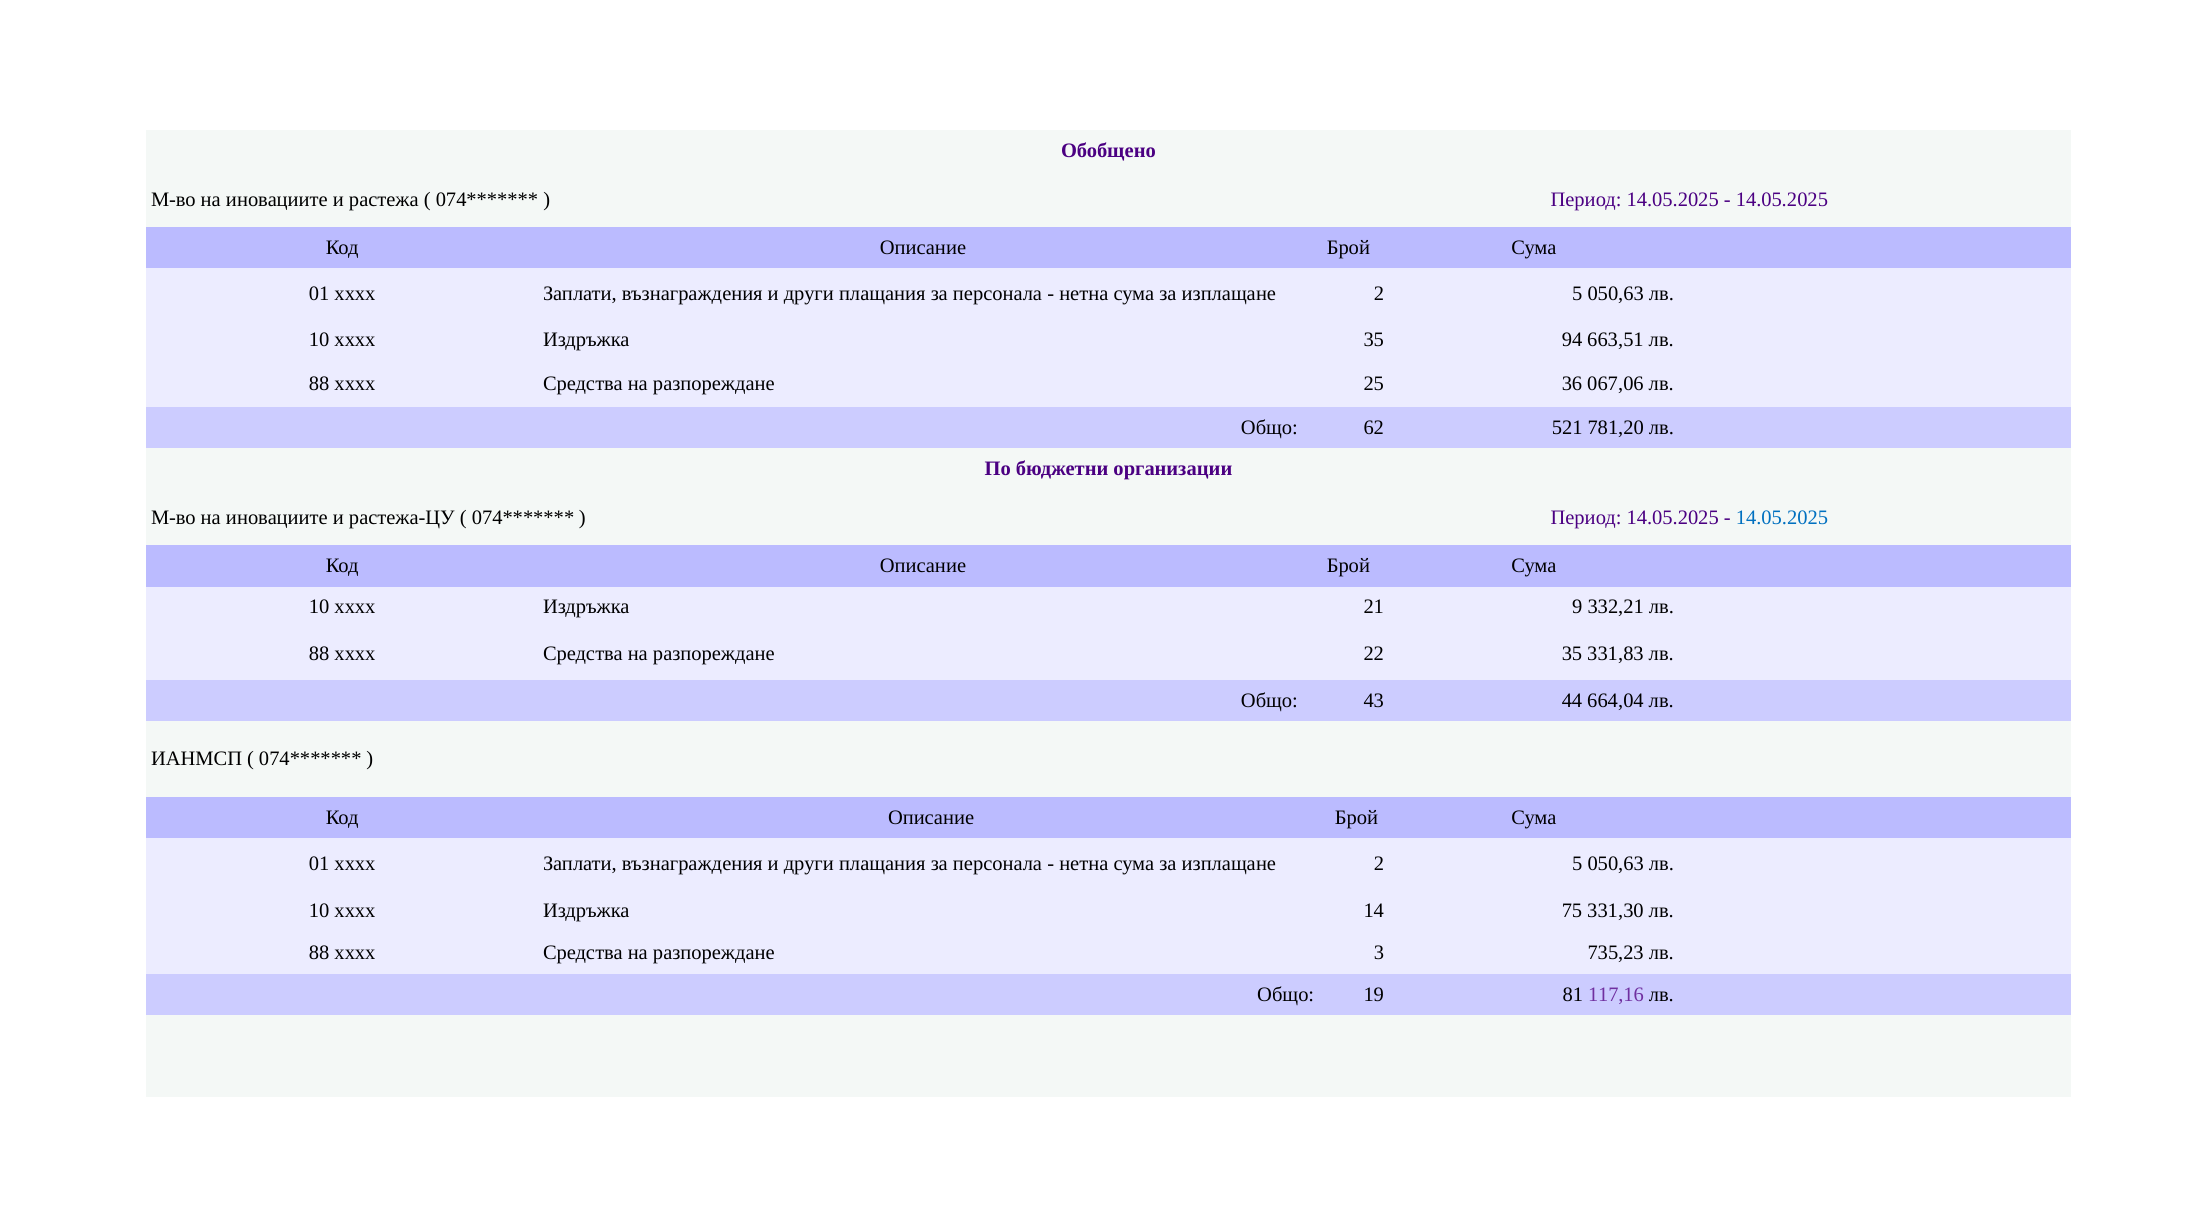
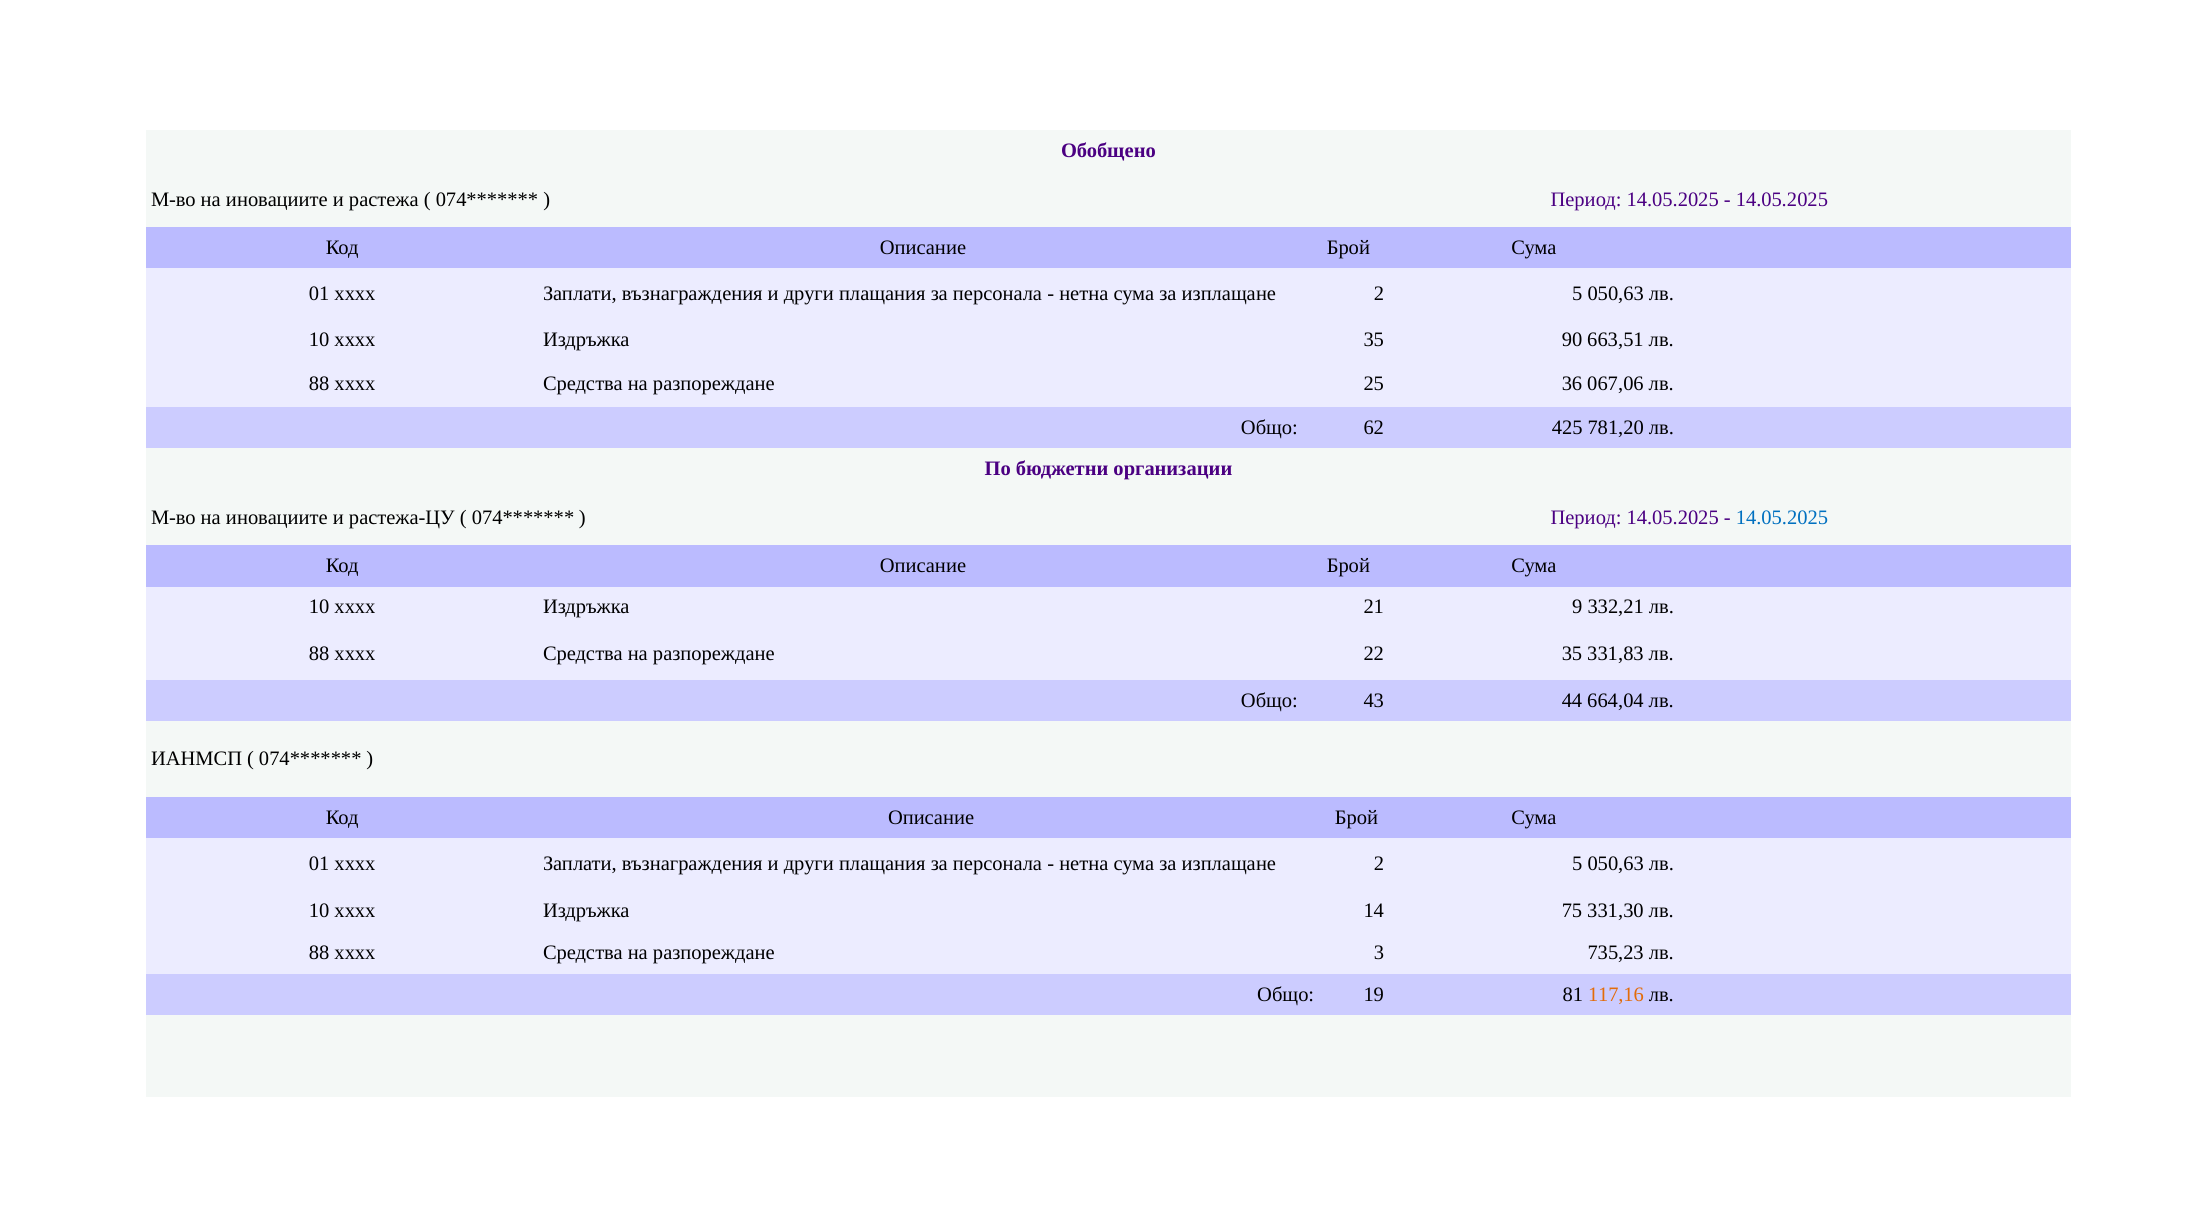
94: 94 -> 90
521: 521 -> 425
117,16 colour: purple -> orange
